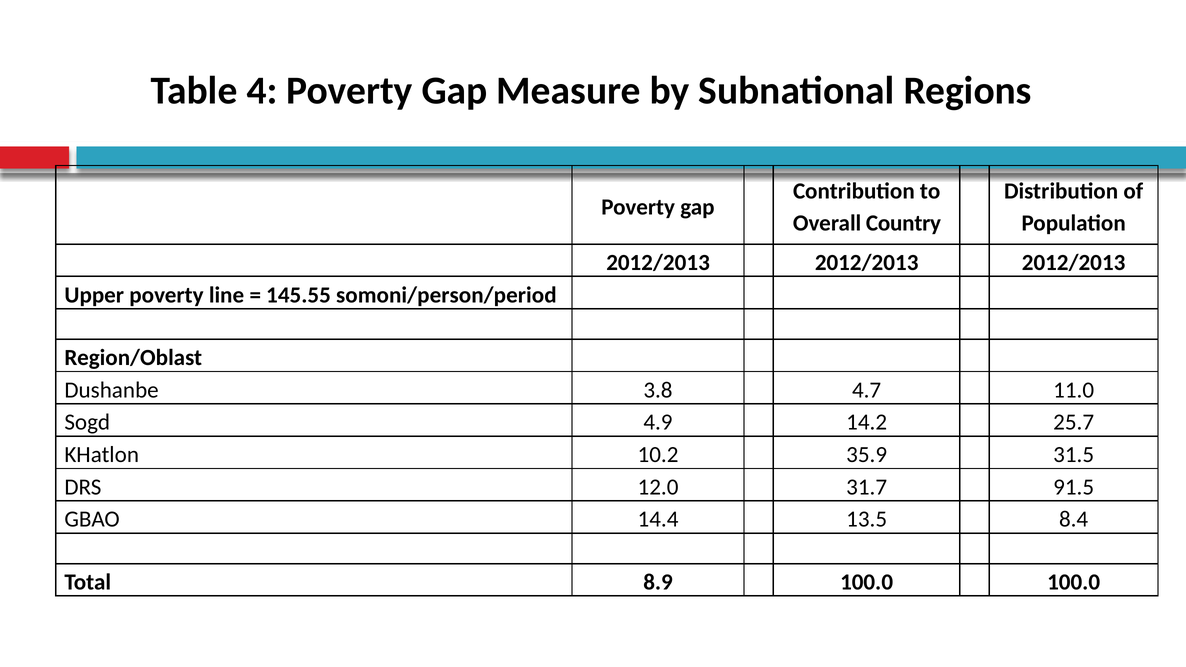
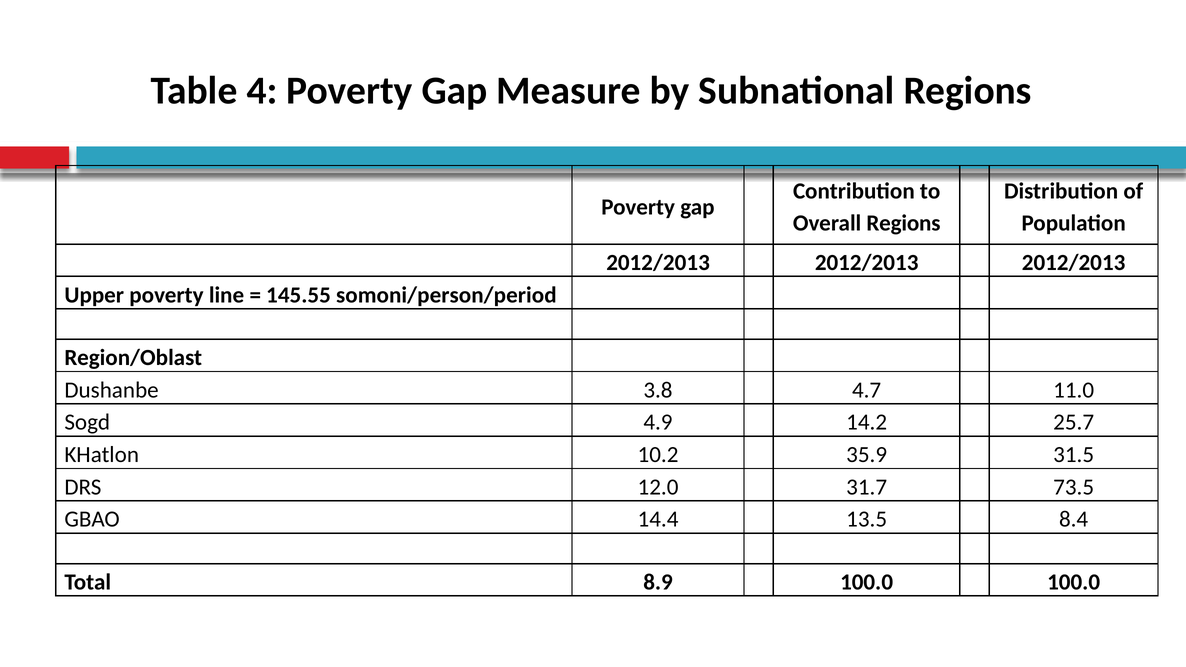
Overall Country: Country -> Regions
91.5: 91.5 -> 73.5
